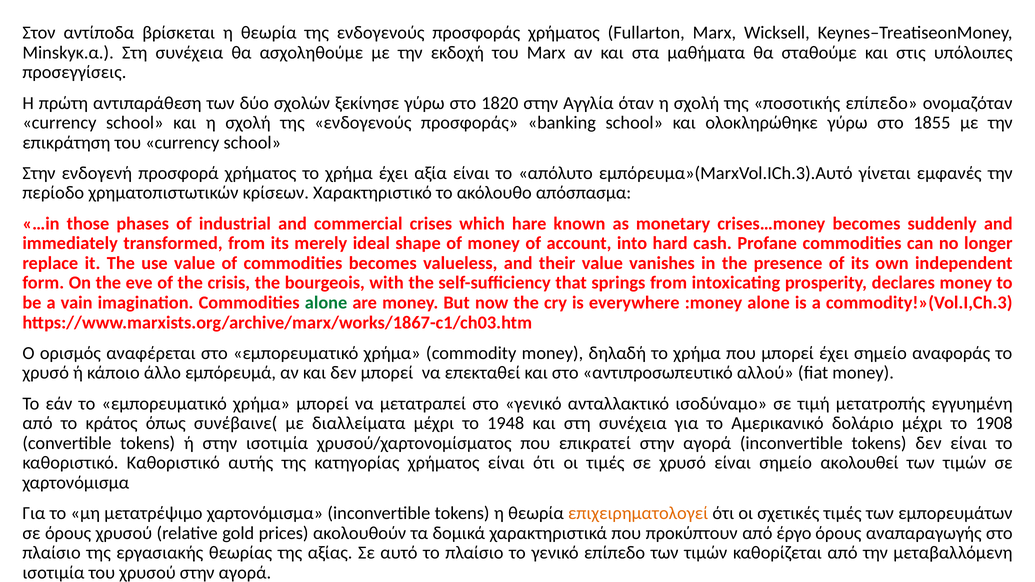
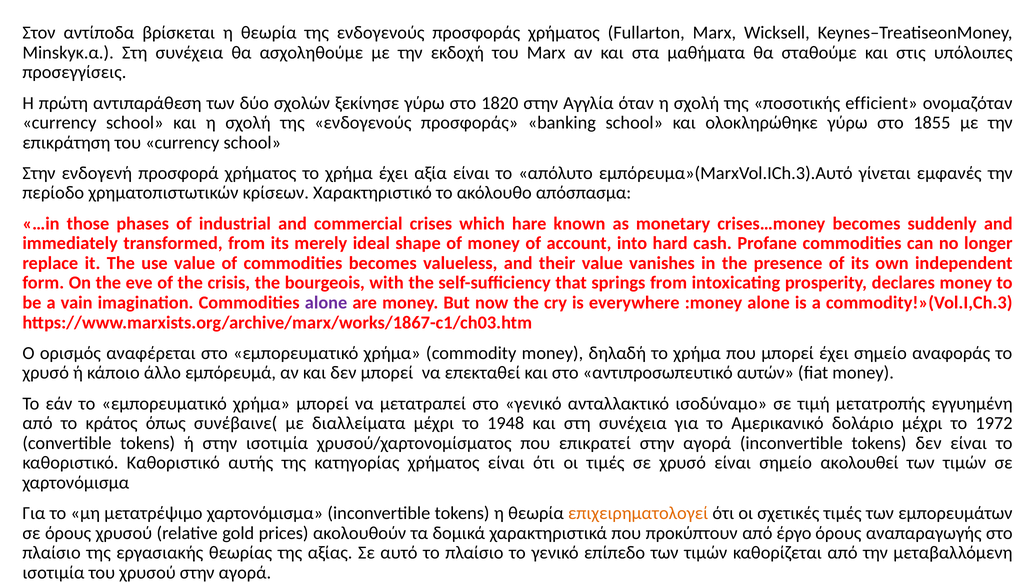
ποσοτικής επίπεδο: επίπεδο -> efficient
alone at (326, 303) colour: green -> purple
αλλού: αλλού -> αυτών
1908: 1908 -> 1972
